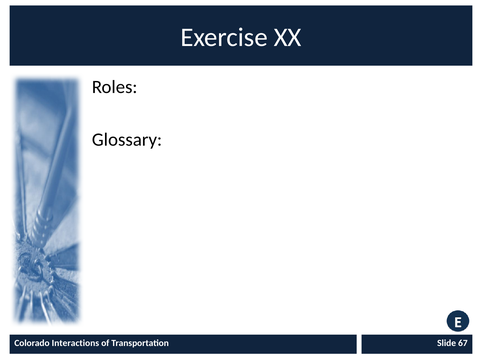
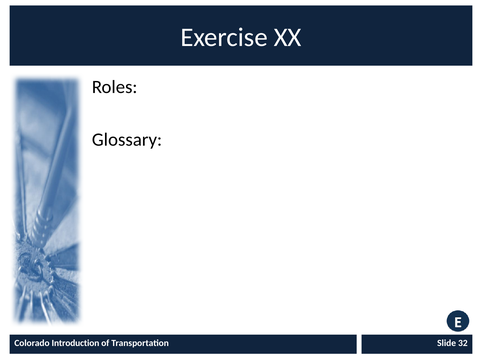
Interactions: Interactions -> Introduction
67: 67 -> 32
